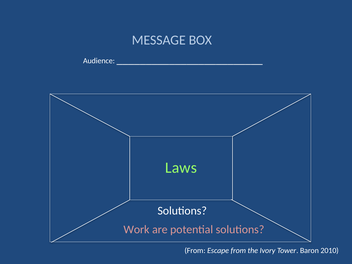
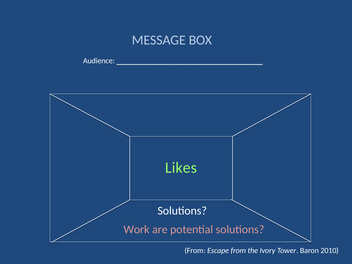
Laws: Laws -> Likes
